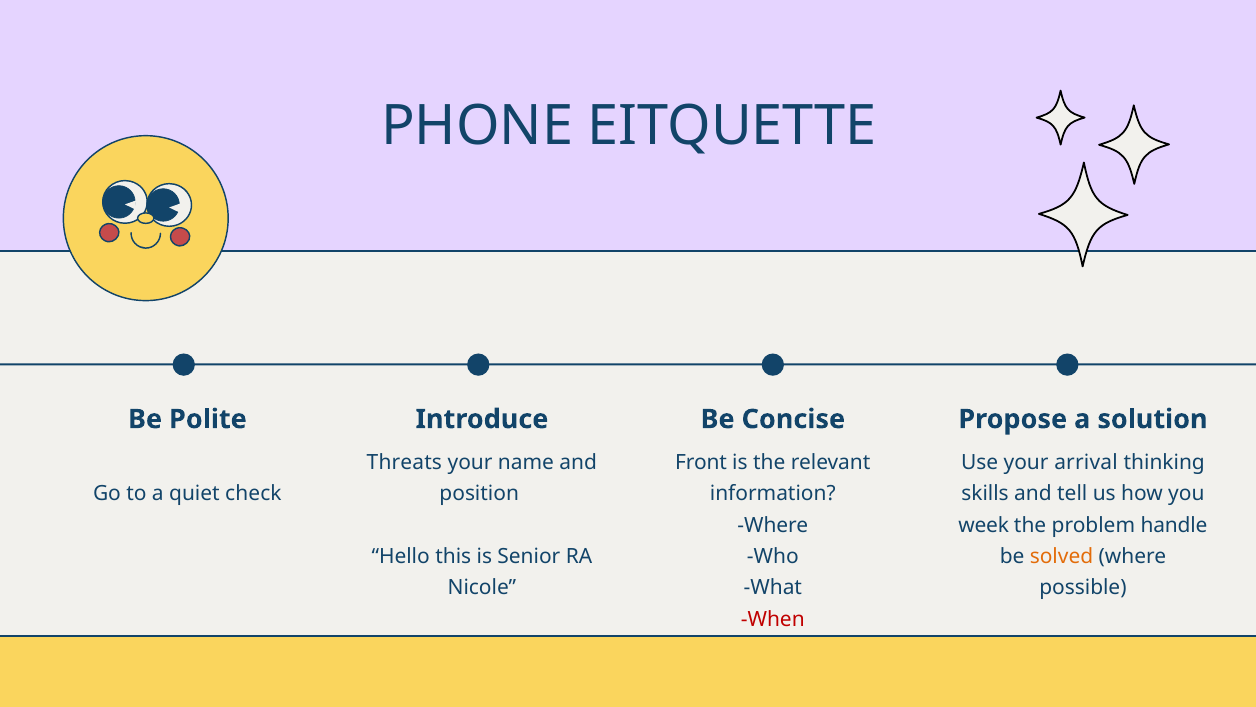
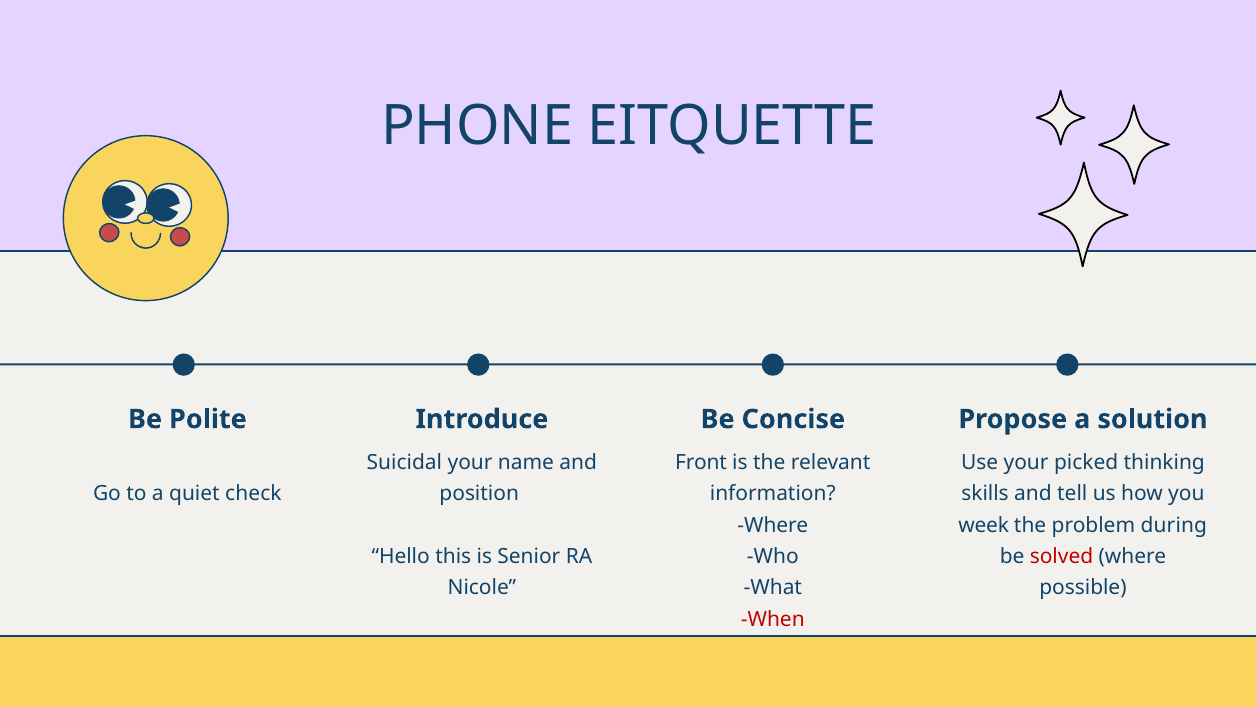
Threats: Threats -> Suicidal
arrival: arrival -> picked
handle: handle -> during
solved colour: orange -> red
